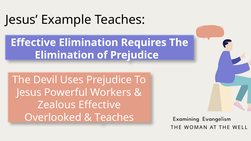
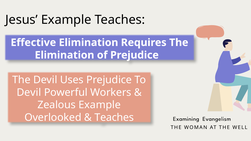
Jesus at (29, 93): Jesus -> Devil
Zealous Effective: Effective -> Example
